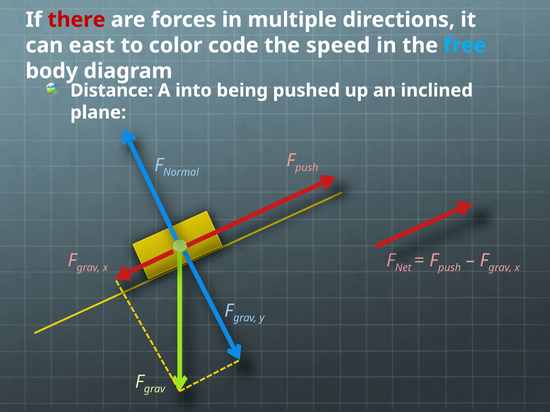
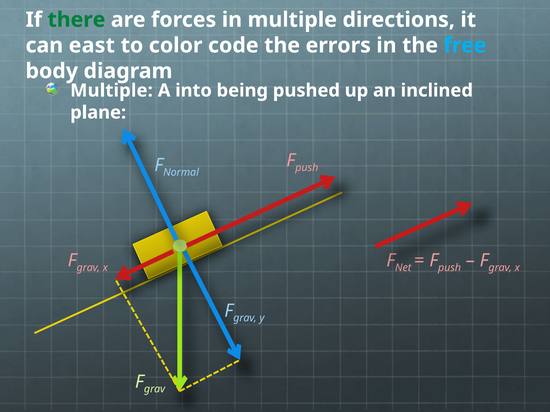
there colour: red -> green
speed: speed -> errors
Distance at (112, 91): Distance -> Multiple
